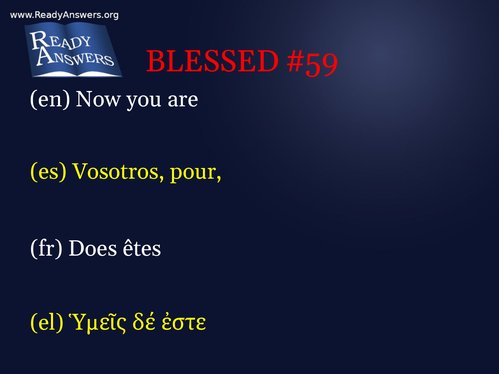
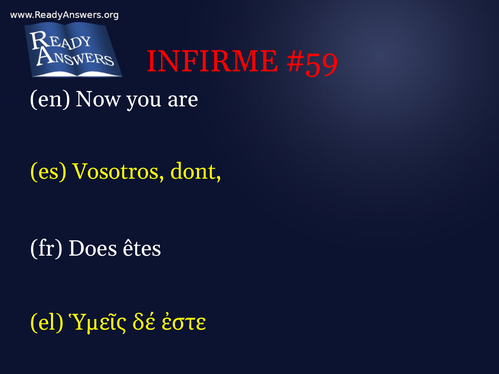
BLESSED: BLESSED -> INFIRME
pour: pour -> dont
